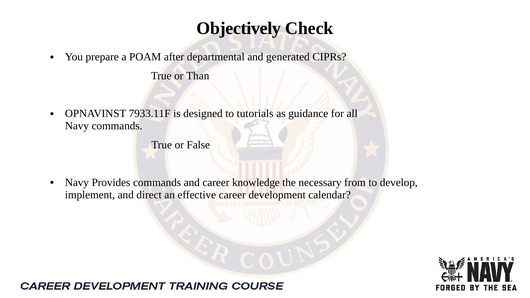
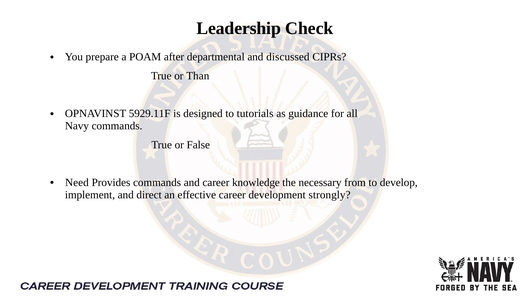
Objectively: Objectively -> Leadership
generated: generated -> discussed
7933.11F: 7933.11F -> 5929.11F
Navy at (77, 183): Navy -> Need
calendar: calendar -> strongly
